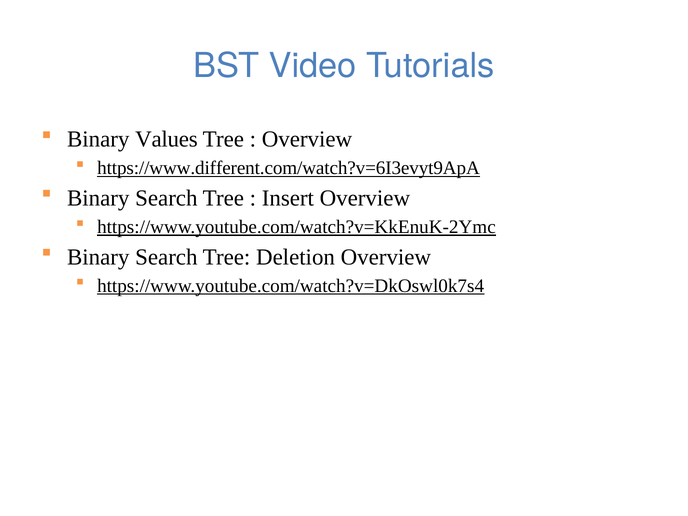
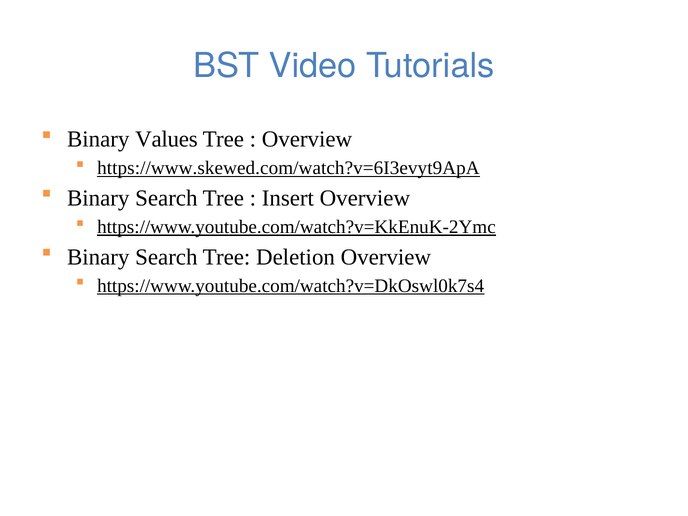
https://www.different.com/watch?v=6I3evyt9ApA: https://www.different.com/watch?v=6I3evyt9ApA -> https://www.skewed.com/watch?v=6I3evyt9ApA
